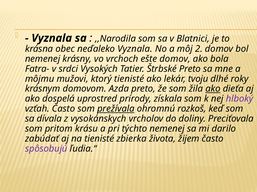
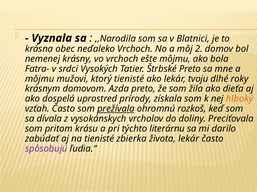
neďaleko Vyznala: Vyznala -> Vrchoch
ešte domov: domov -> môjmu
ako at (213, 89) underline: present -> none
hlboký colour: purple -> orange
týchto nemenej: nemenej -> literárnu
života žijem: žijem -> lekár
